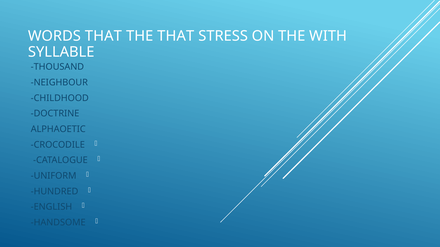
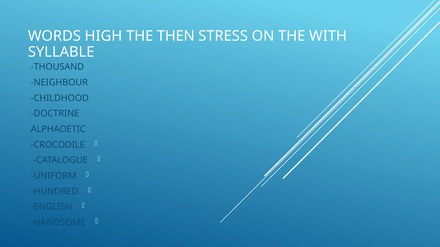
WORDS THAT: THAT -> HIGH
THE THAT: THAT -> THEN
